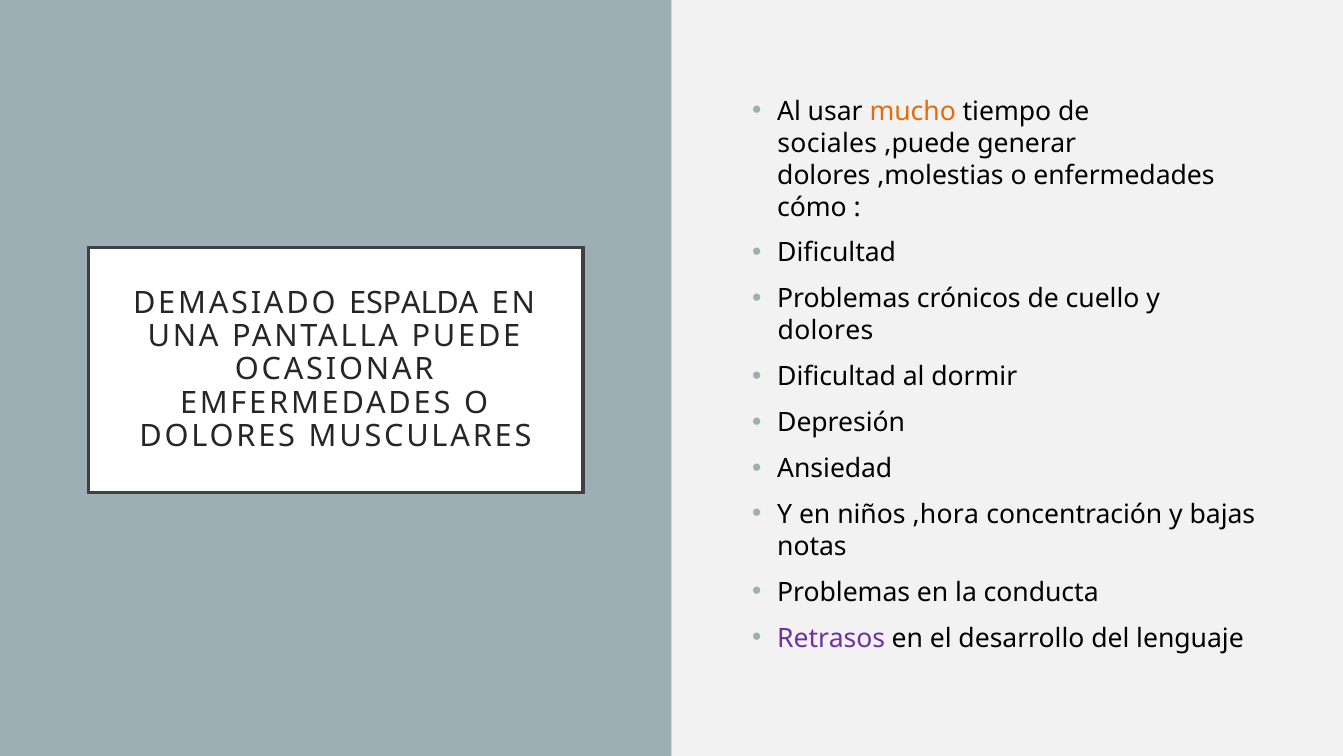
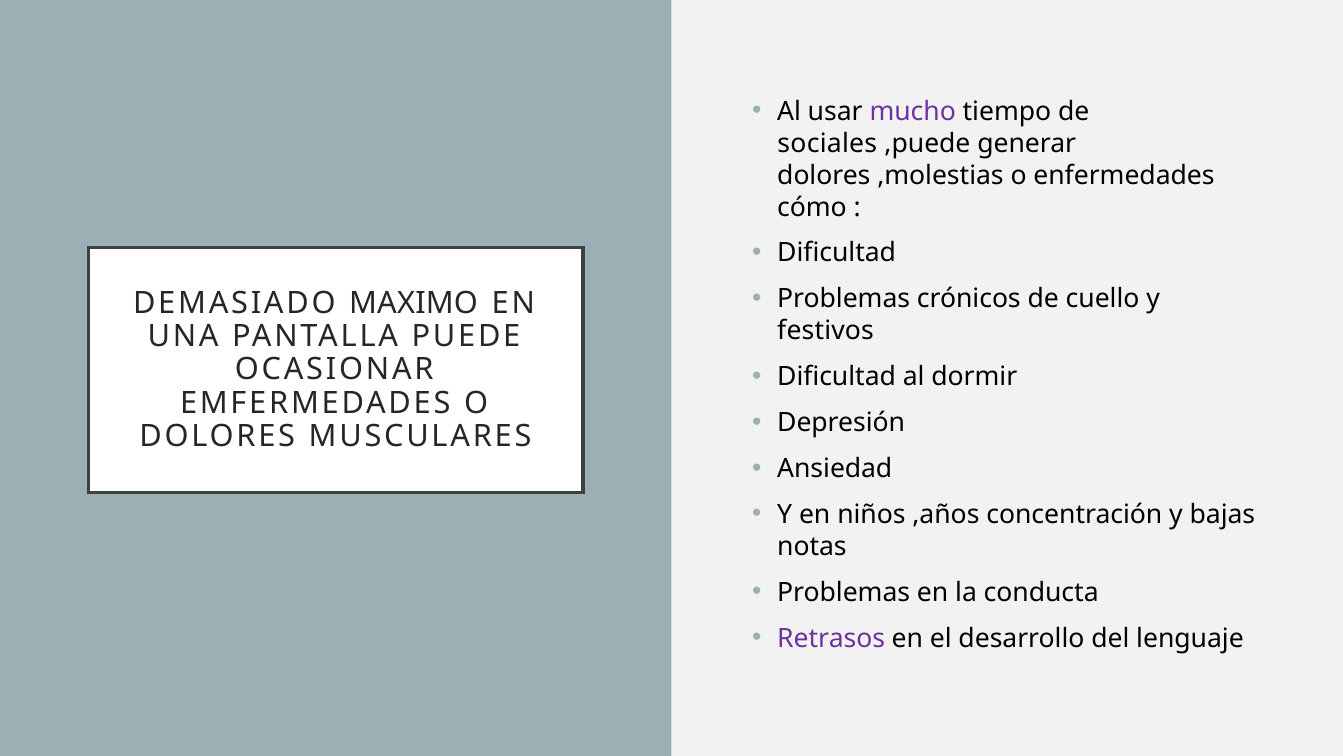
mucho colour: orange -> purple
ESPALDA: ESPALDA -> MAXIMO
dolores at (825, 331): dolores -> festivos
,hora: ,hora -> ,años
